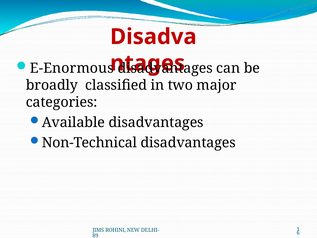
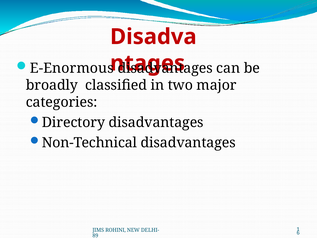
Available: Available -> Directory
